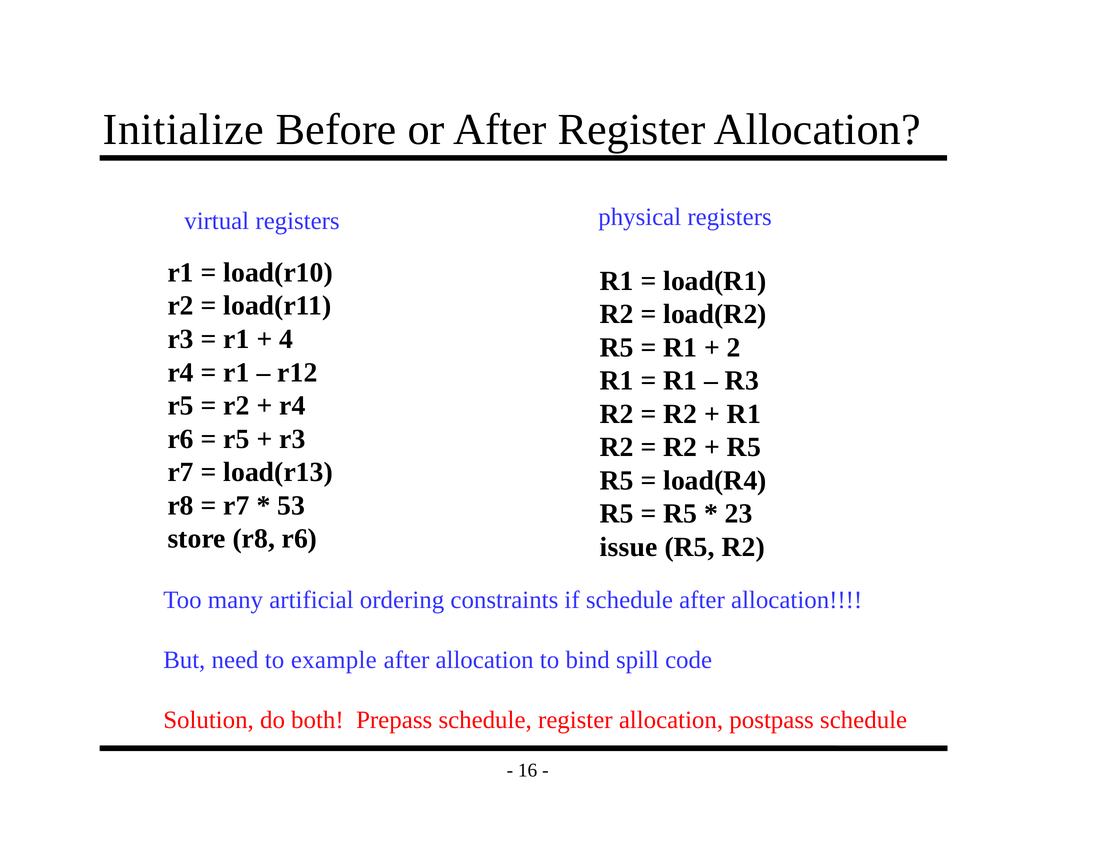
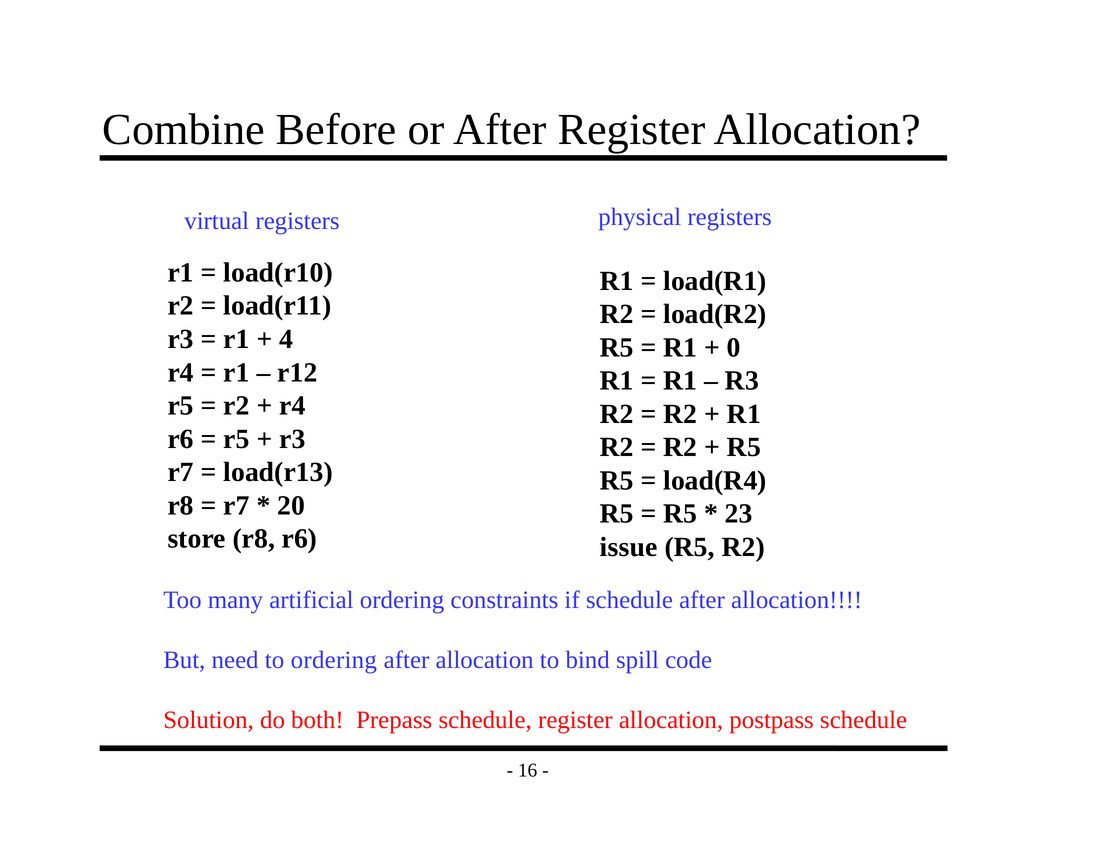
Initialize: Initialize -> Combine
2: 2 -> 0
53: 53 -> 20
to example: example -> ordering
